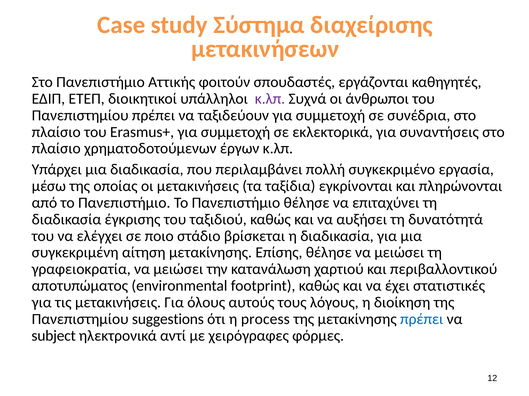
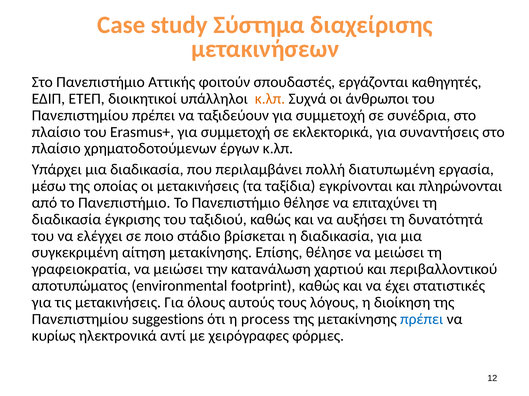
κ.λπ at (270, 99) colour: purple -> orange
συγκεκριμένο: συγκεκριμένο -> διατυπωμένη
subject: subject -> κυρίως
